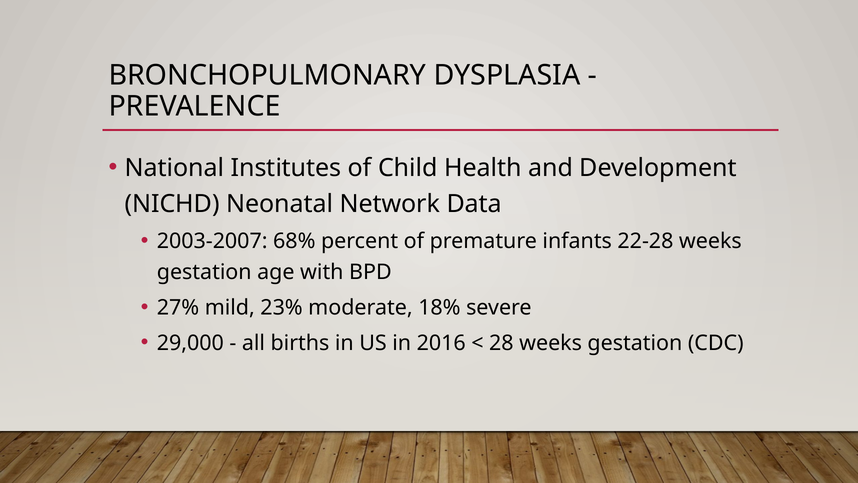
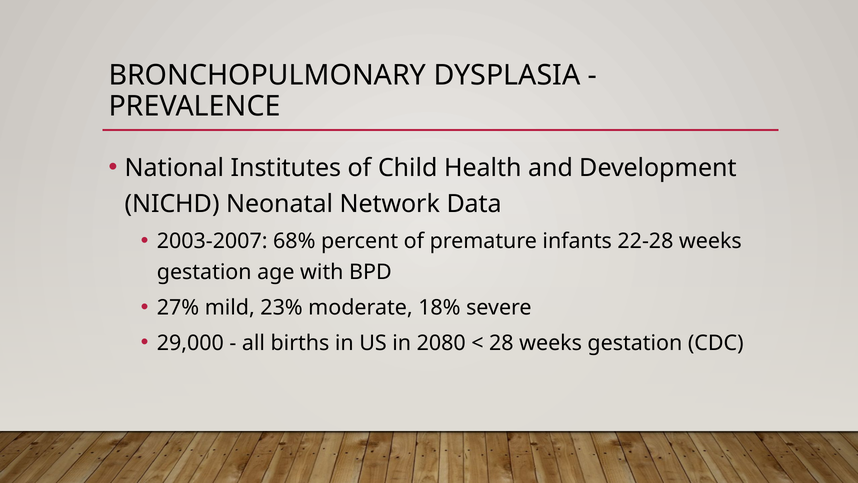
2016: 2016 -> 2080
